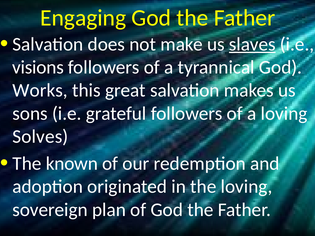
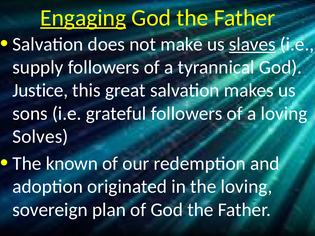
Engaging underline: none -> present
visions: visions -> supply
Works: Works -> Justice
